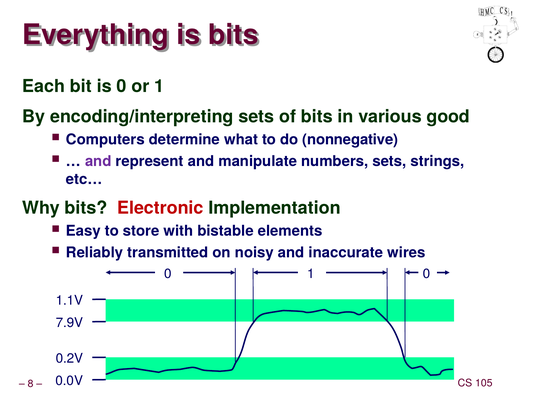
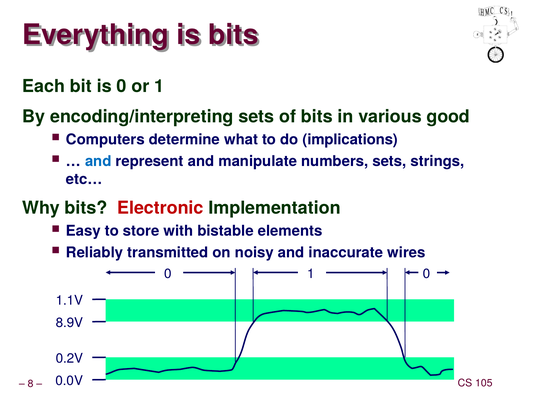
nonnegative: nonnegative -> implications
and at (98, 161) colour: purple -> blue
7.9V: 7.9V -> 8.9V
